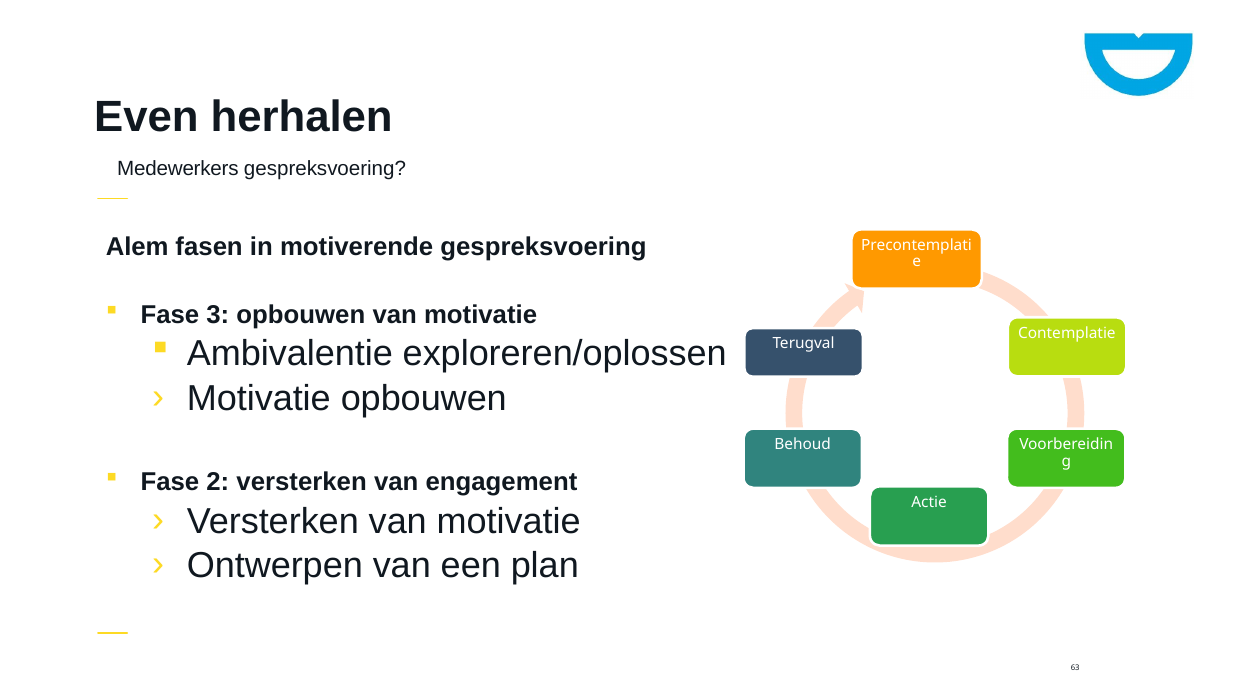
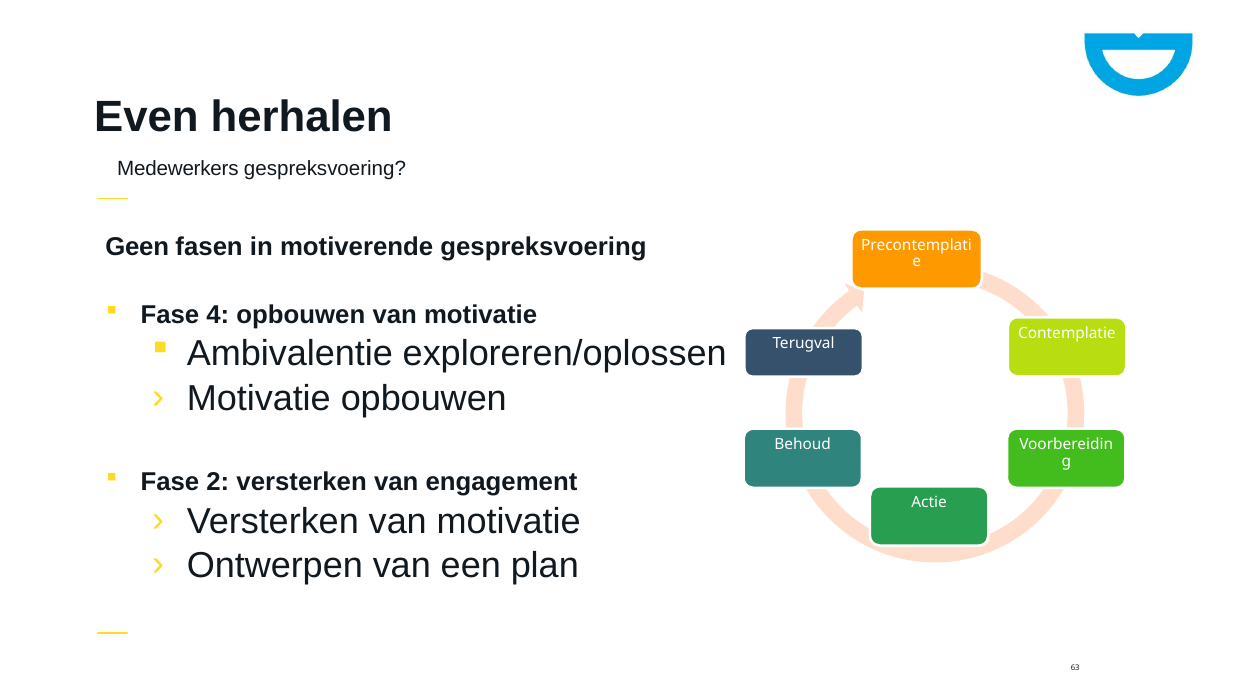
Alem: Alem -> Geen
3: 3 -> 4
